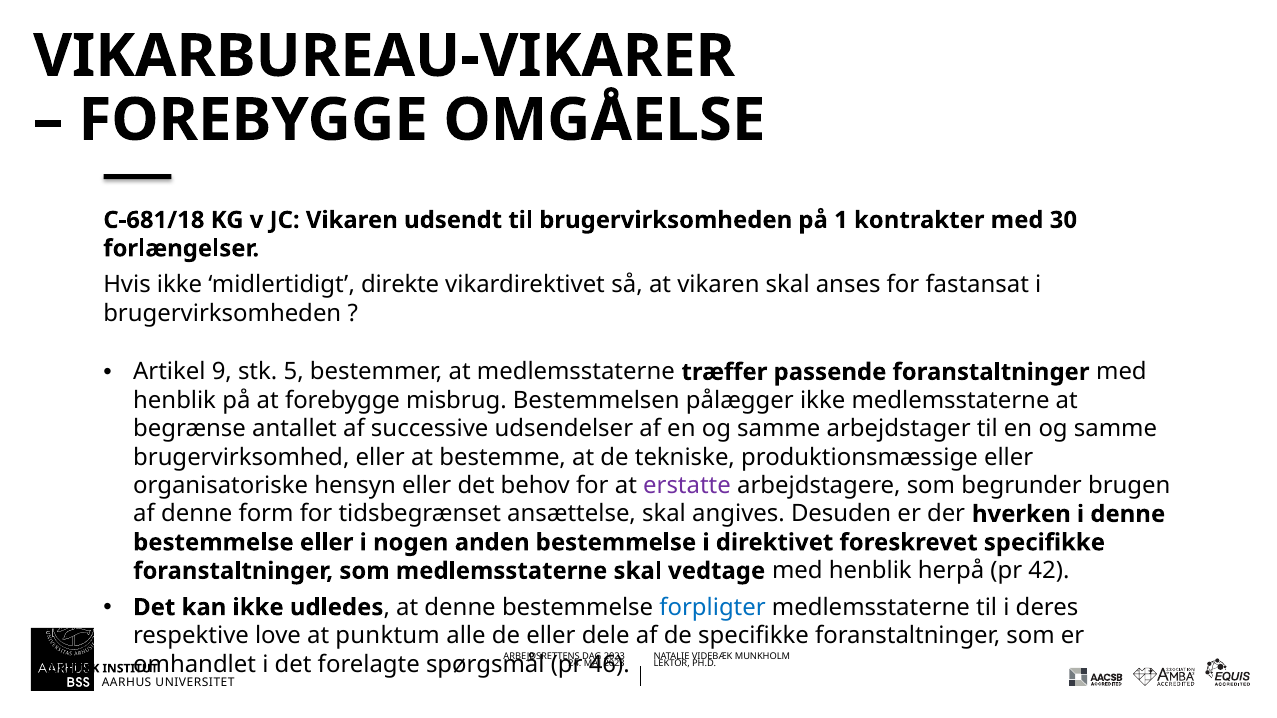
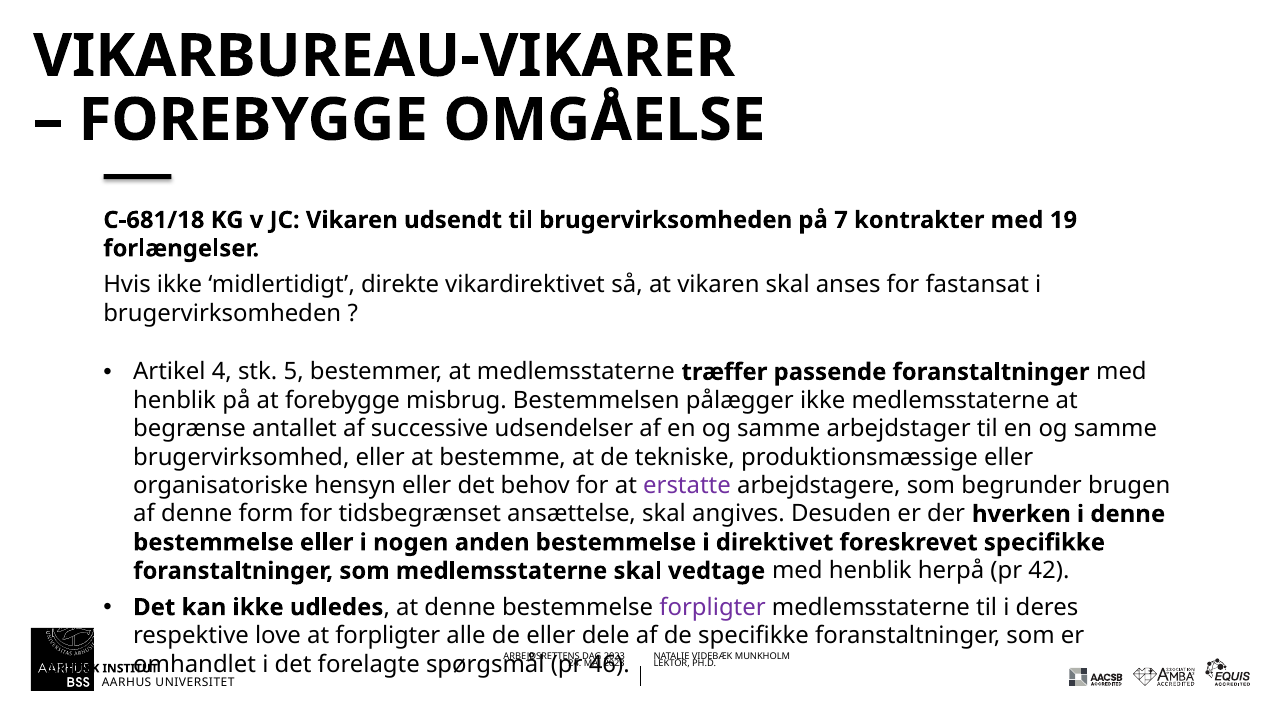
1: 1 -> 7
30: 30 -> 19
9: 9 -> 4
forpligter at (713, 608) colour: blue -> purple
at punktum: punktum -> forpligter
